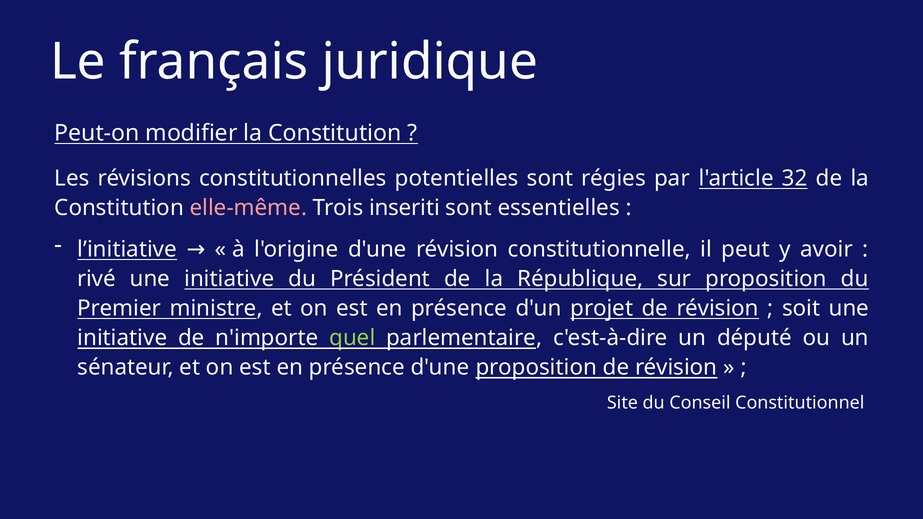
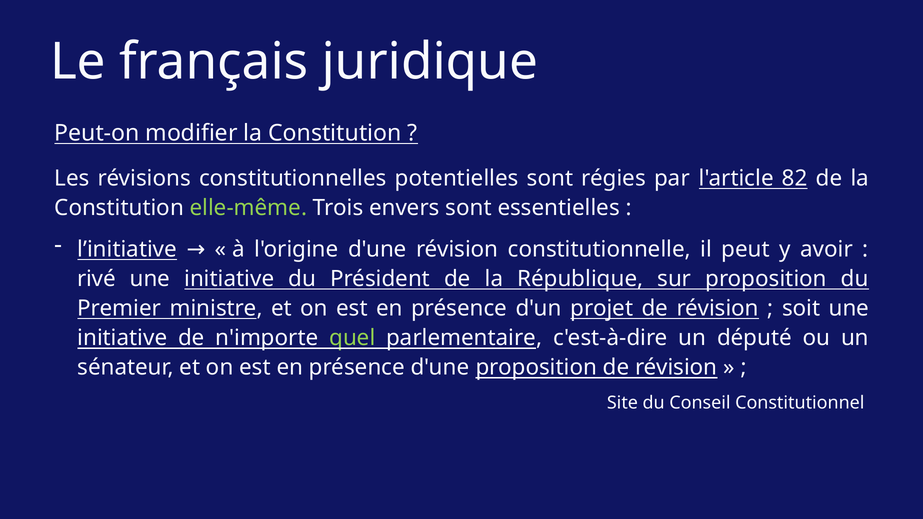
32: 32 -> 82
elle-même colour: pink -> light green
inseriti: inseriti -> envers
